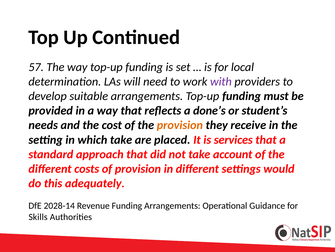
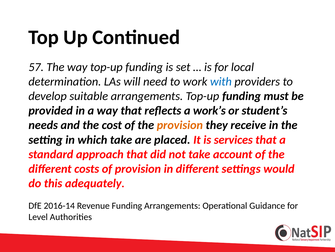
with colour: purple -> blue
done’s: done’s -> work’s
2028-14: 2028-14 -> 2016-14
Skills: Skills -> Level
